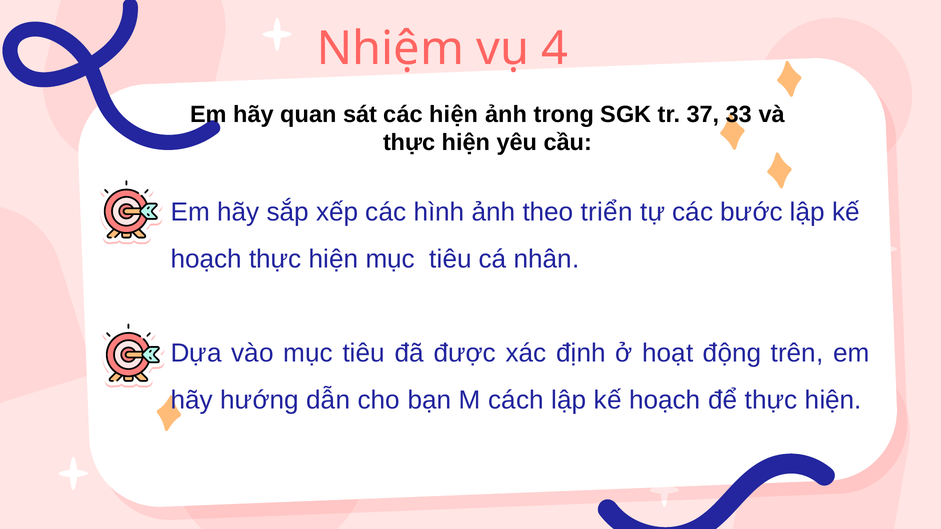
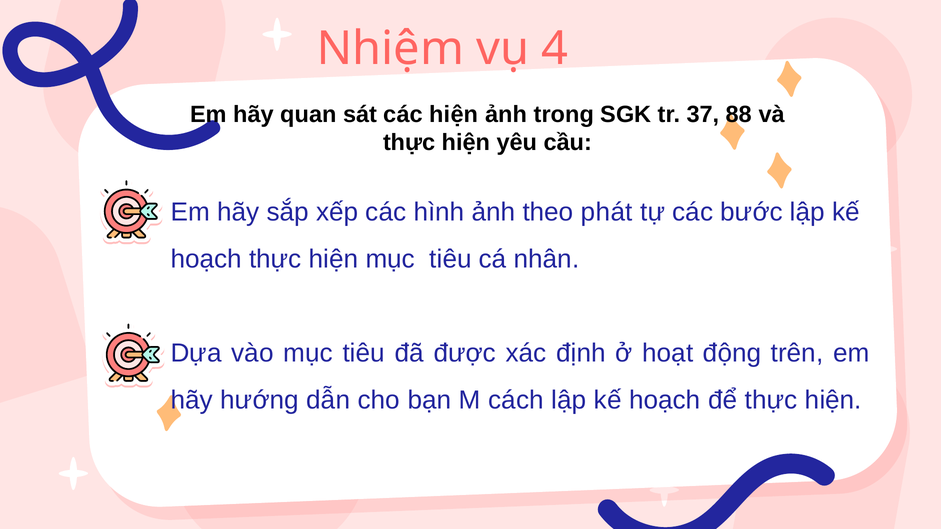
33: 33 -> 88
triển: triển -> phát
